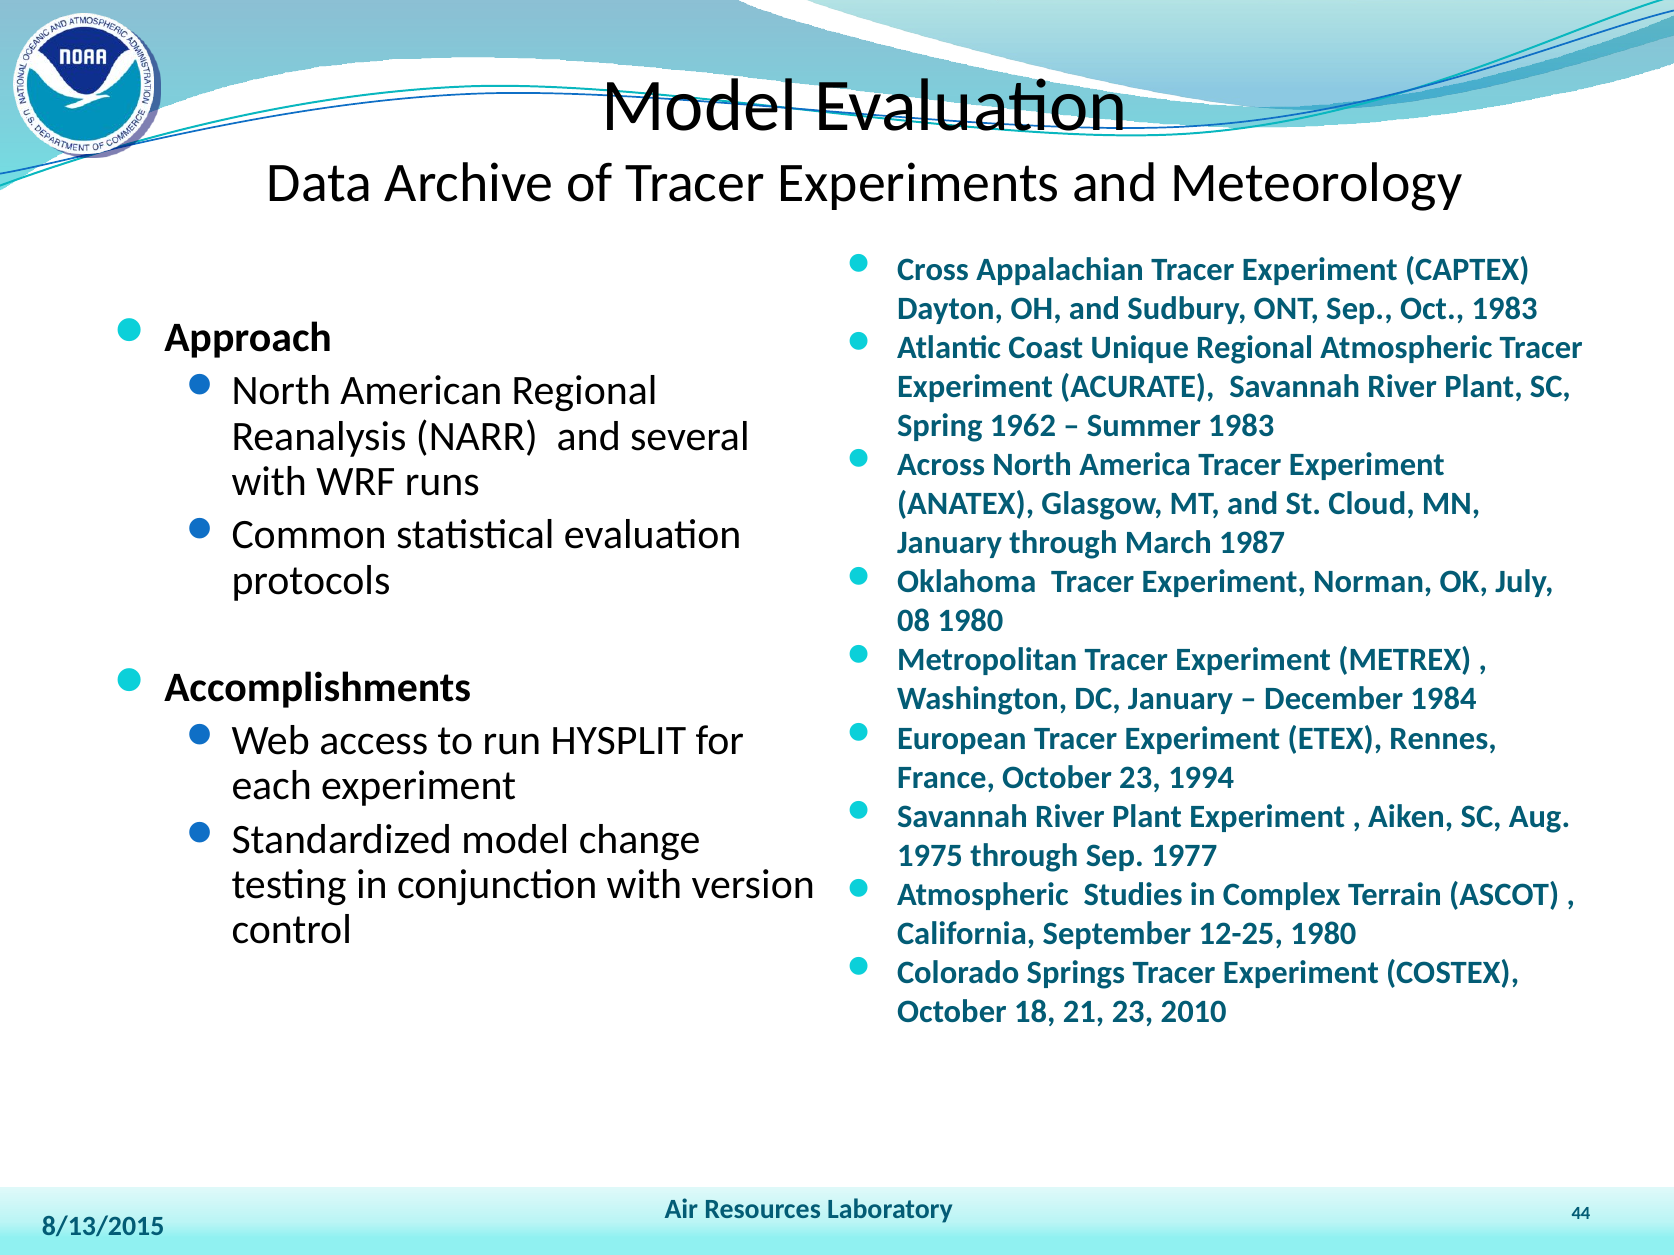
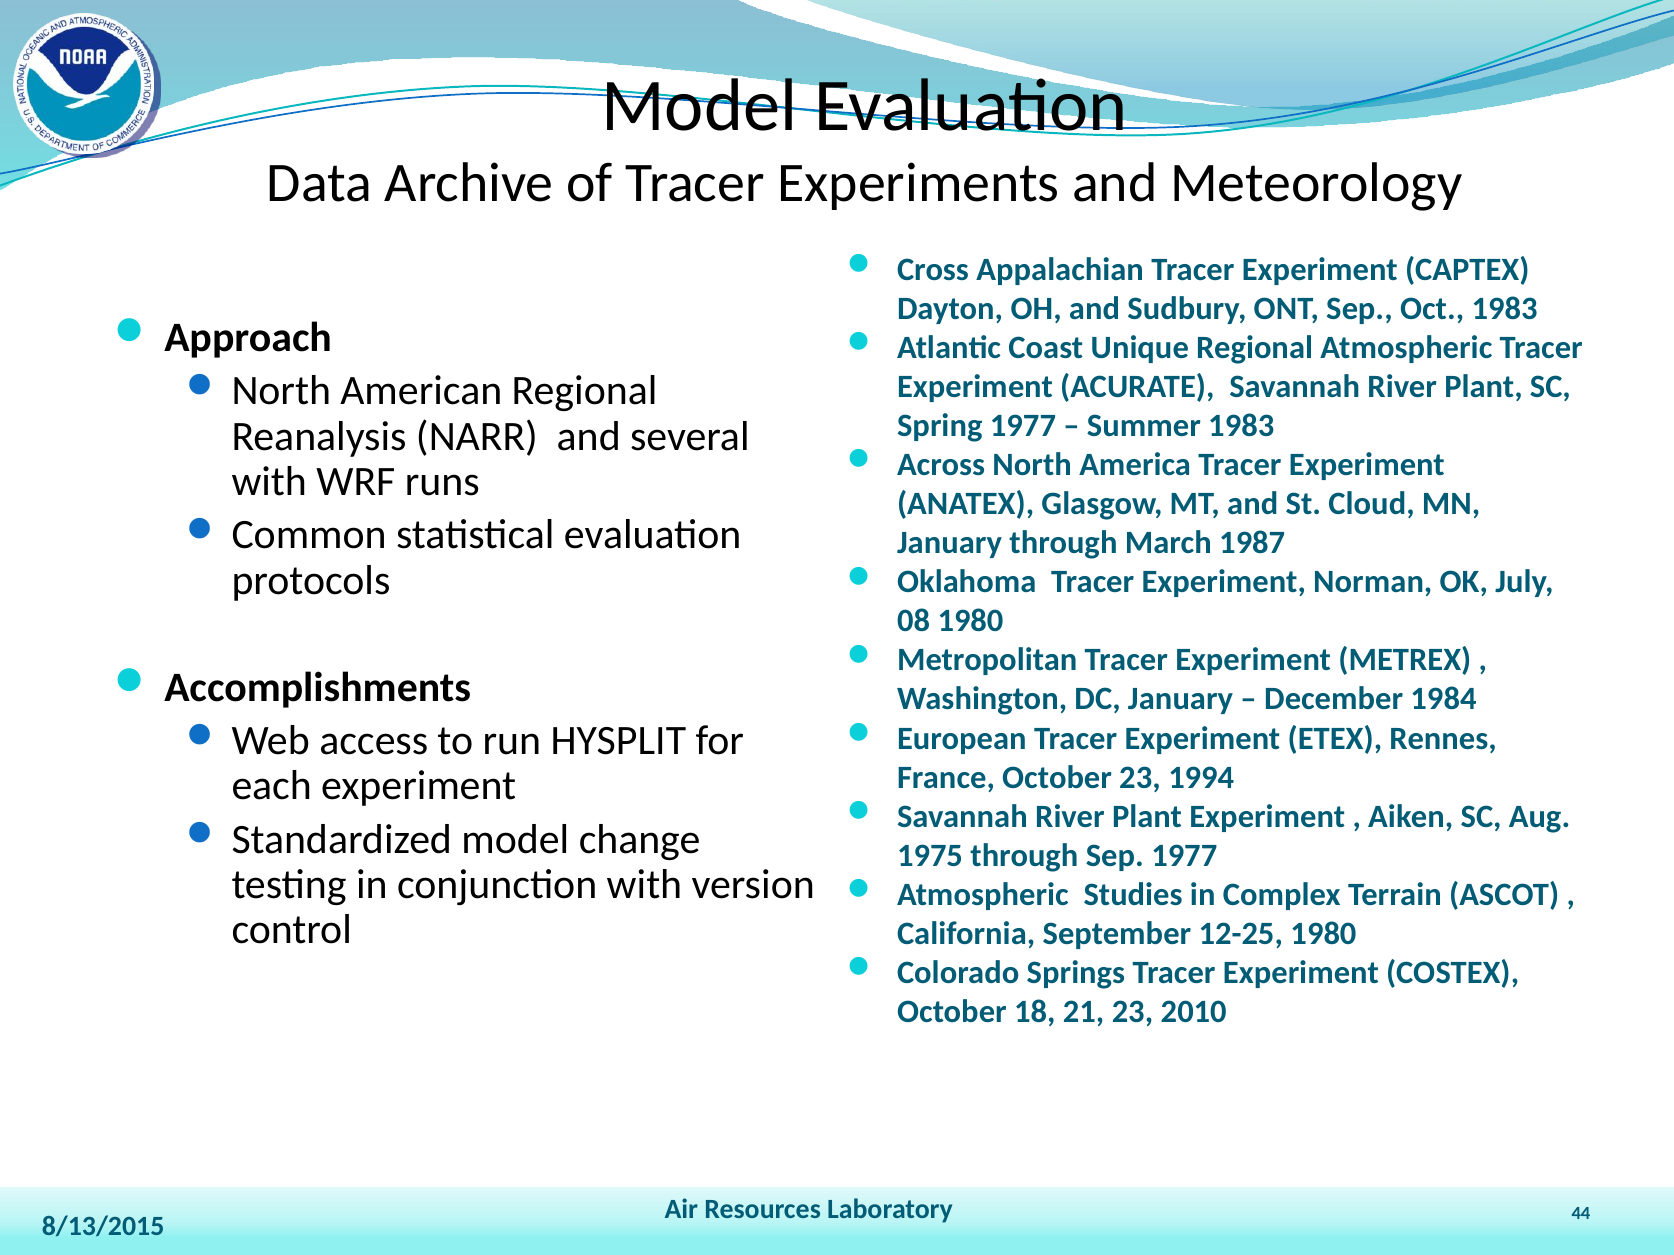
Spring 1962: 1962 -> 1977
